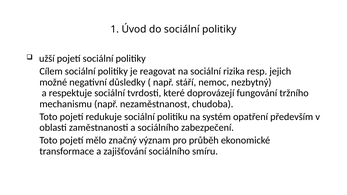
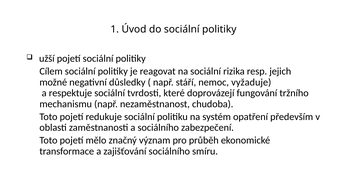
nezbytný: nezbytný -> vyžaduje
